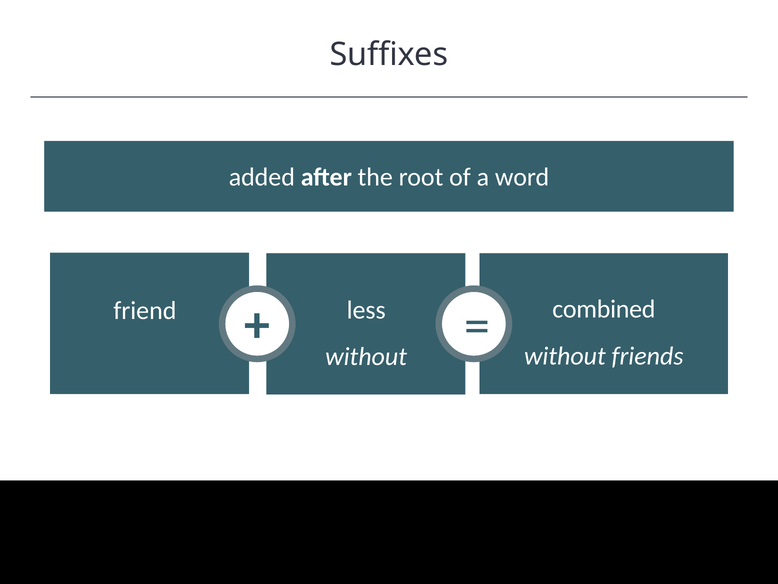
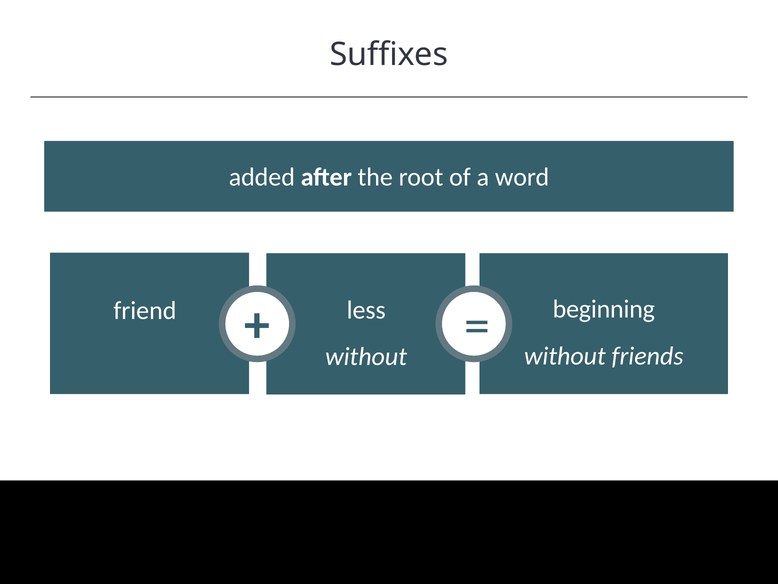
combined: combined -> beginning
